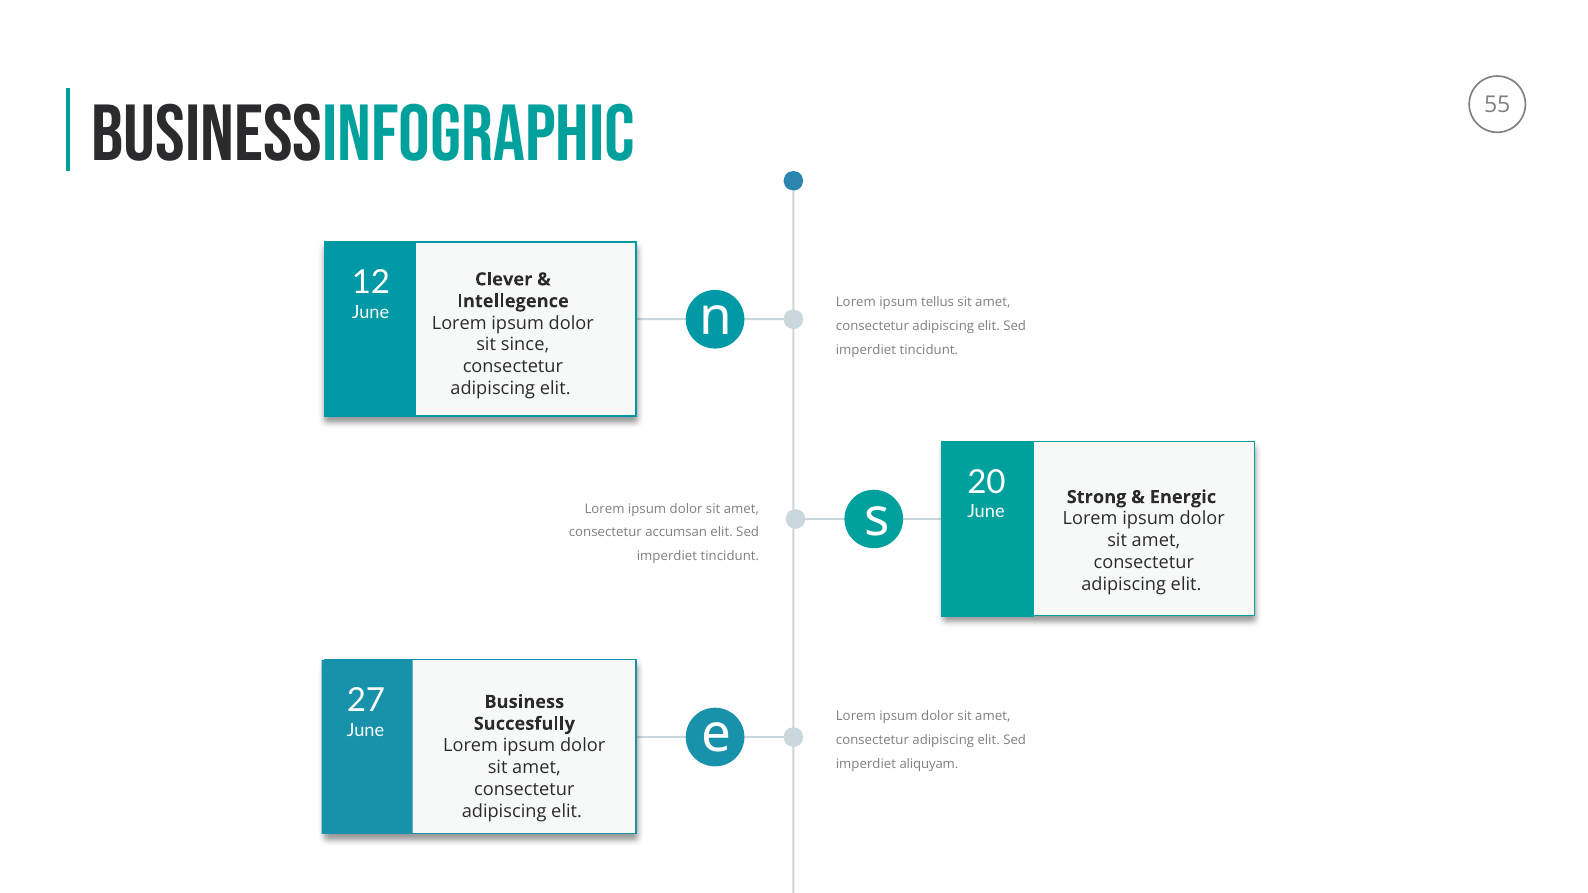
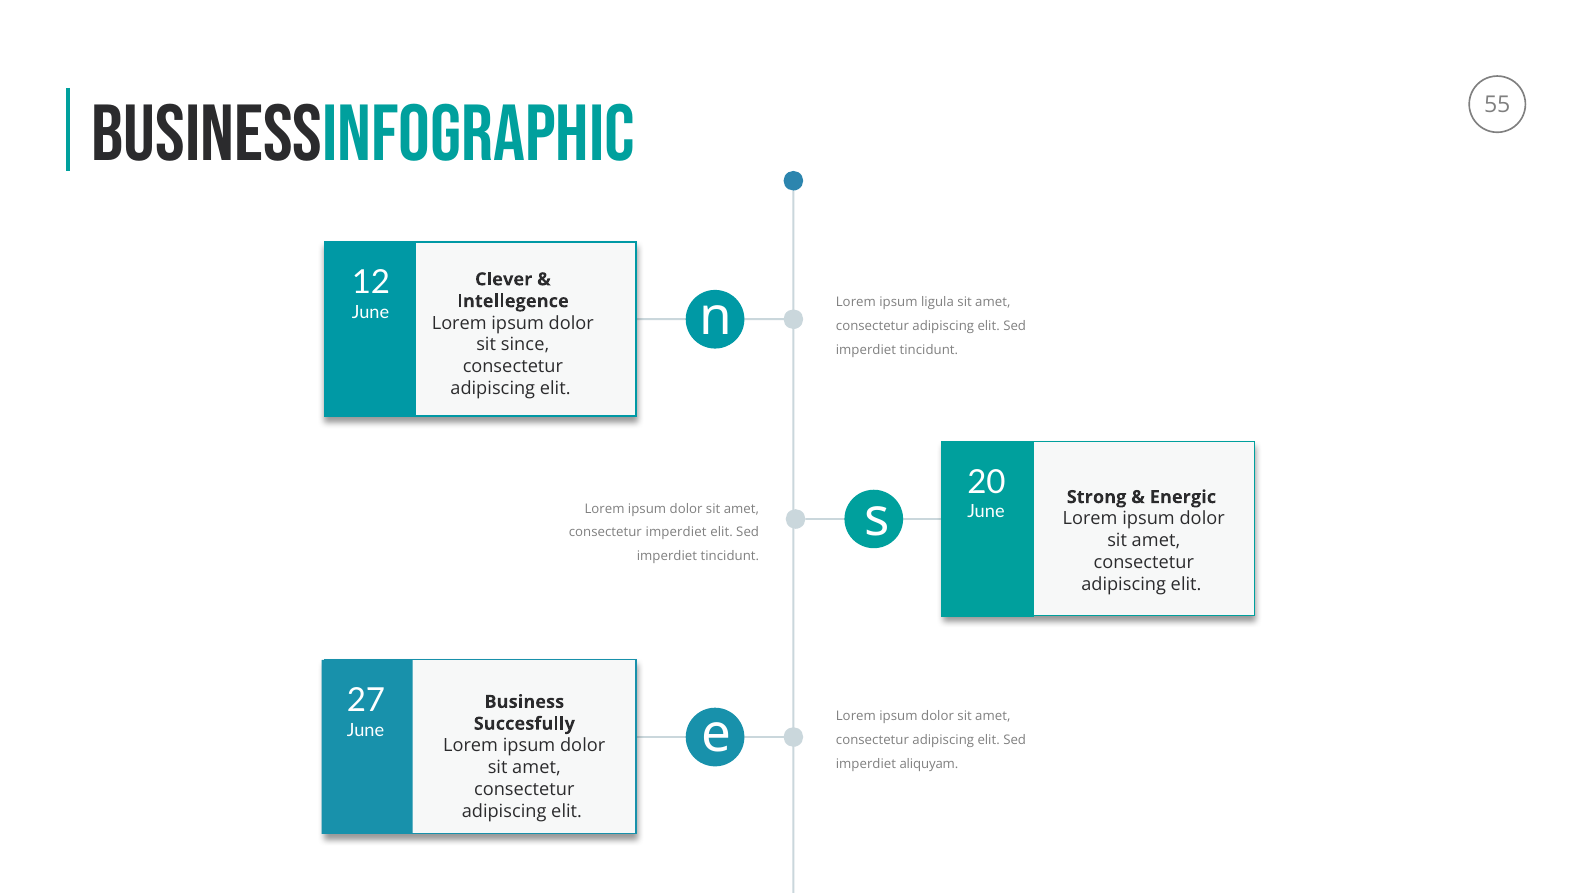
tellus: tellus -> ligula
consectetur accumsan: accumsan -> imperdiet
